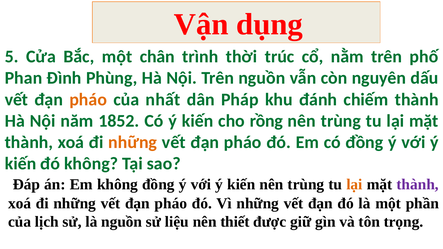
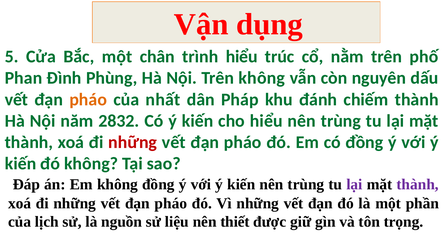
trình thời: thời -> hiểu
Trên nguồn: nguồn -> không
1852: 1852 -> 2832
cho rồng: rồng -> hiểu
những at (133, 142) colour: orange -> red
lại at (354, 185) colour: orange -> purple
